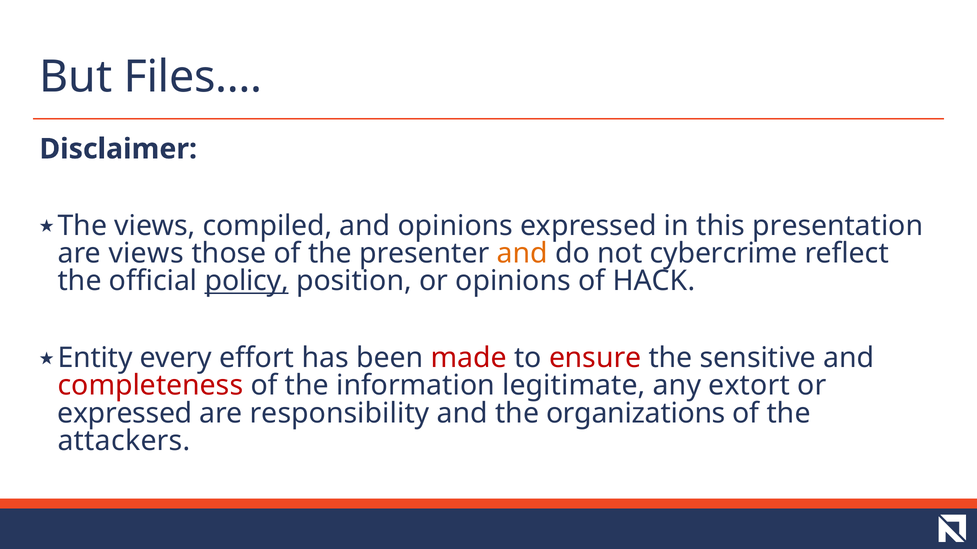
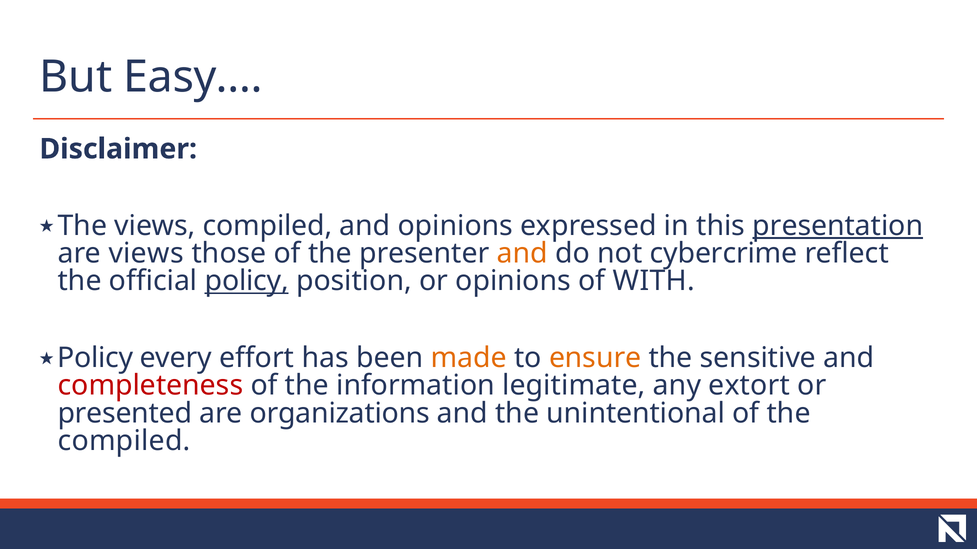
Files…: Files… -> Easy…
presentation underline: none -> present
HACK: HACK -> WITH
Entity at (95, 358): Entity -> Policy
made colour: red -> orange
ensure colour: red -> orange
expressed at (125, 414): expressed -> presented
responsibility: responsibility -> organizations
organizations: organizations -> unintentional
attackers at (124, 441): attackers -> compiled
